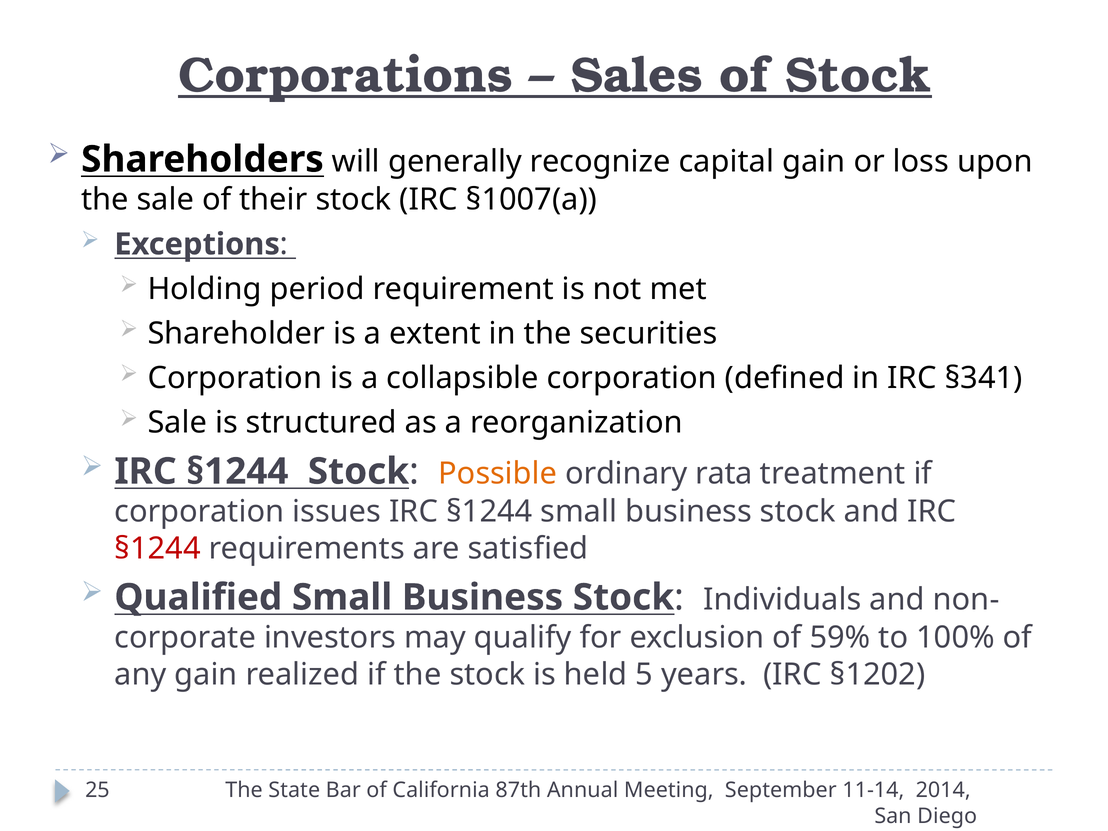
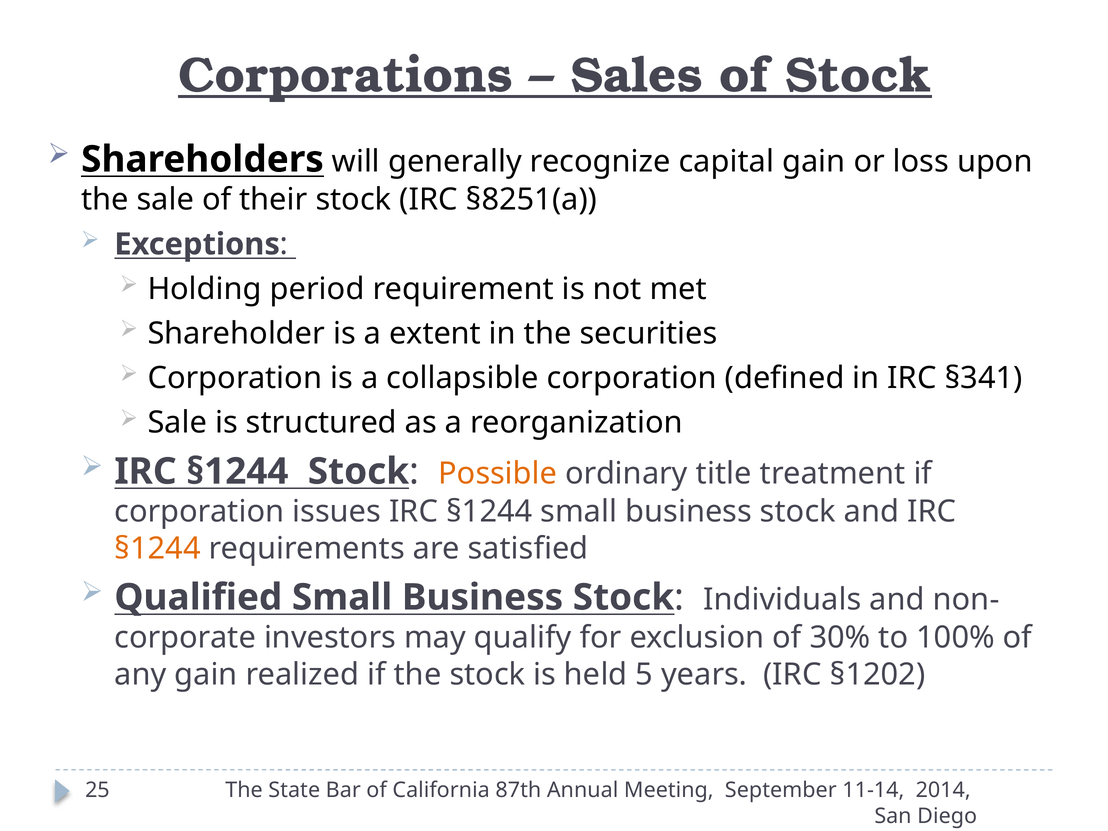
§1007(a: §1007(a -> §8251(a
rata: rata -> title
§1244 at (157, 549) colour: red -> orange
59%: 59% -> 30%
